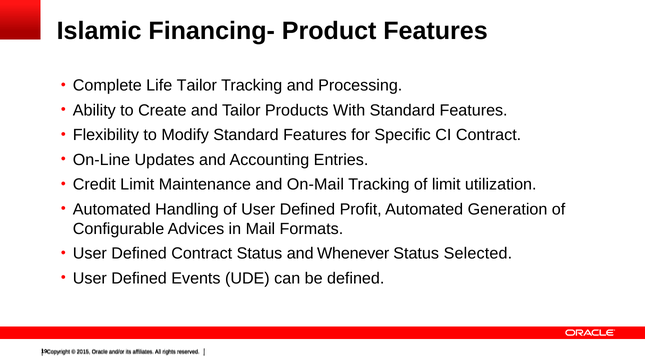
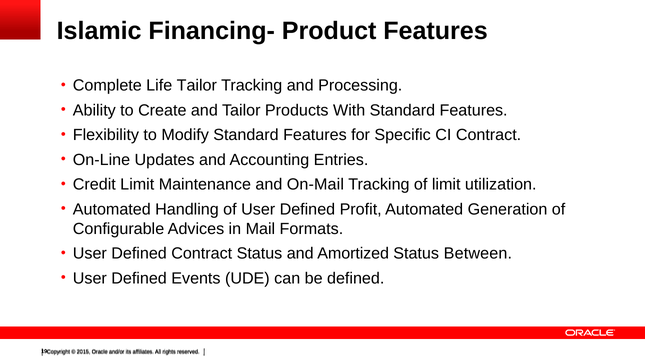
Whenever: Whenever -> Amortized
Selected: Selected -> Between
